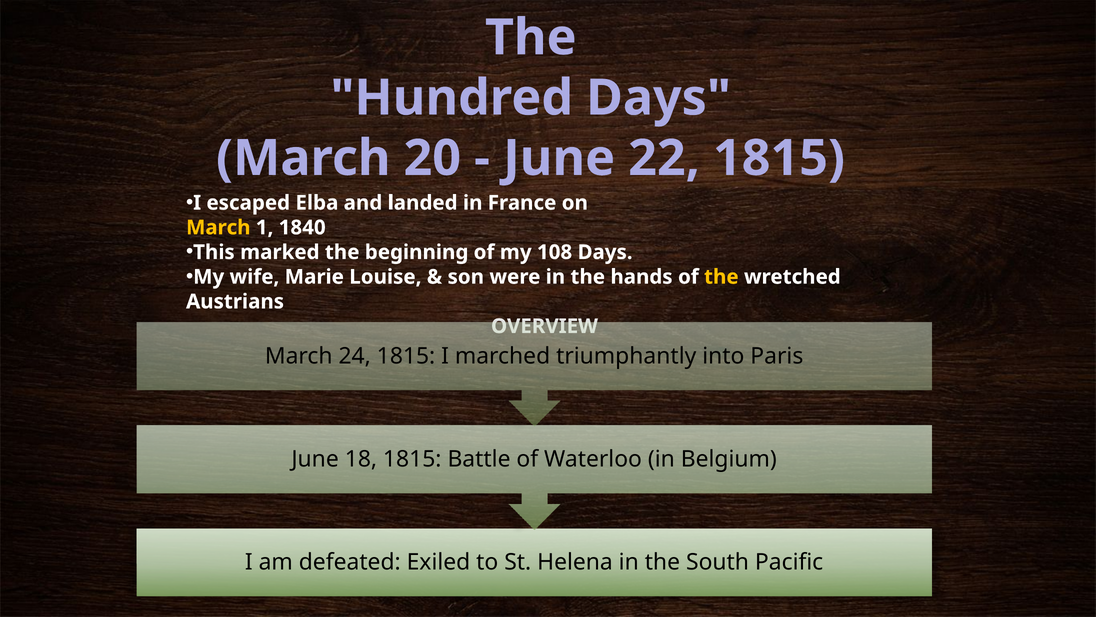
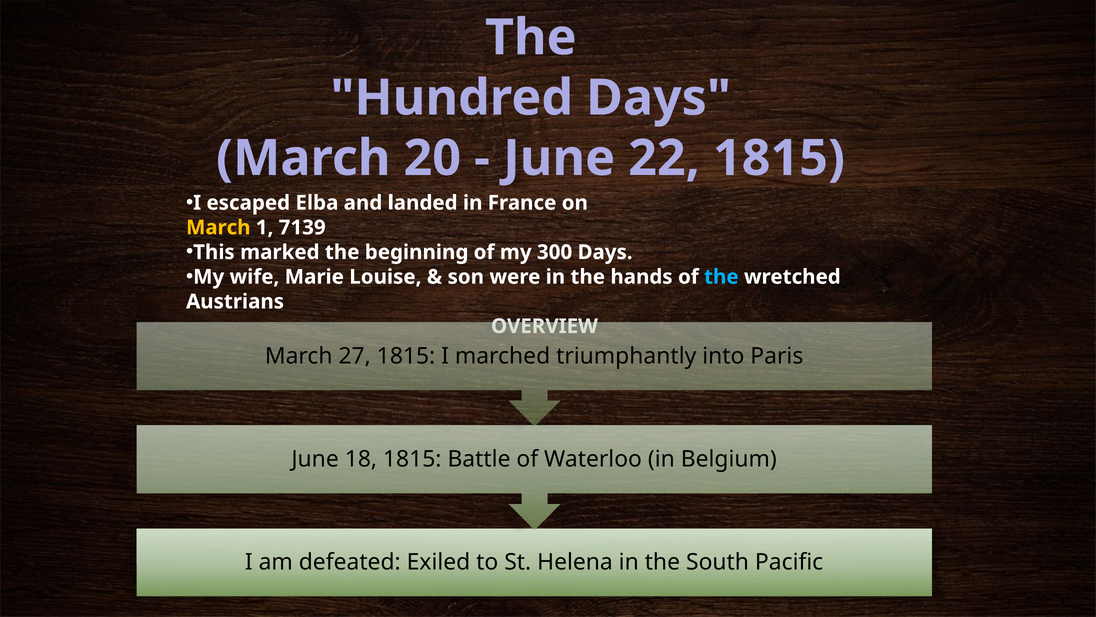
1840: 1840 -> 7139
108: 108 -> 300
the at (721, 277) colour: yellow -> light blue
24: 24 -> 27
